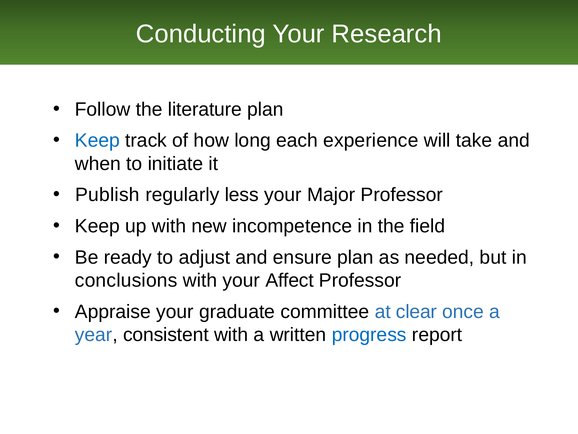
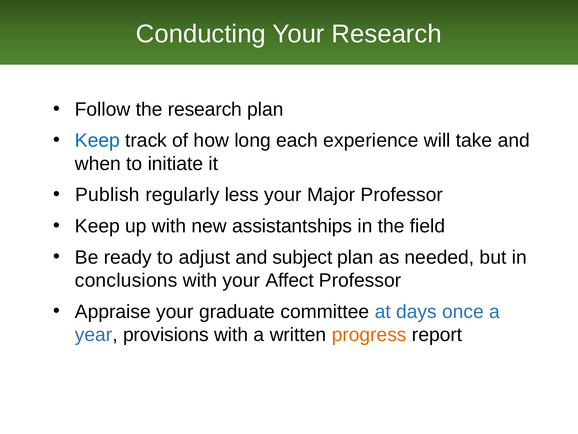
the literature: literature -> research
incompetence: incompetence -> assistantships
ensure: ensure -> subject
clear: clear -> days
consistent: consistent -> provisions
progress colour: blue -> orange
